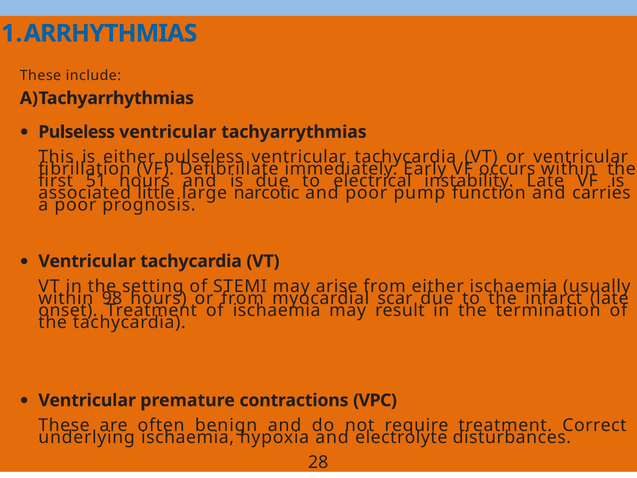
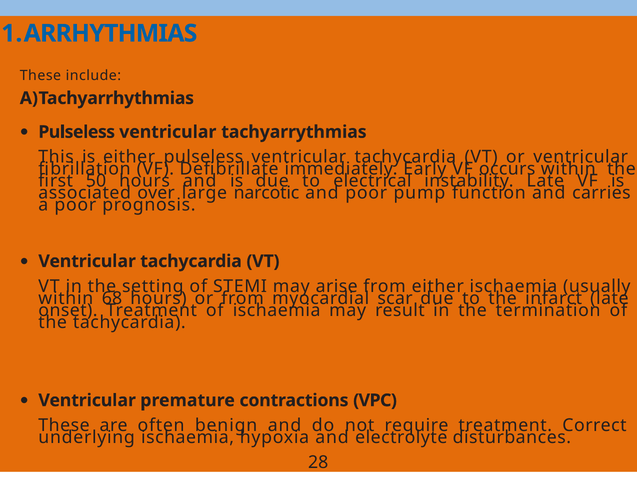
51: 51 -> 50
little: little -> over
98: 98 -> 68
